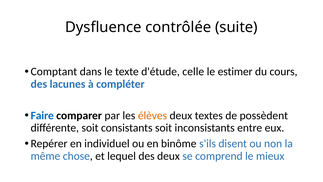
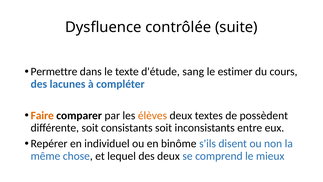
Comptant: Comptant -> Permettre
celle: celle -> sang
Faire colour: blue -> orange
